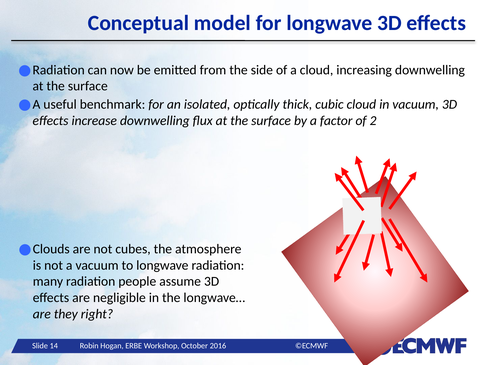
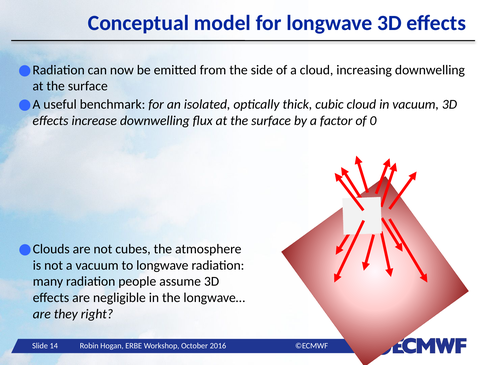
2: 2 -> 0
